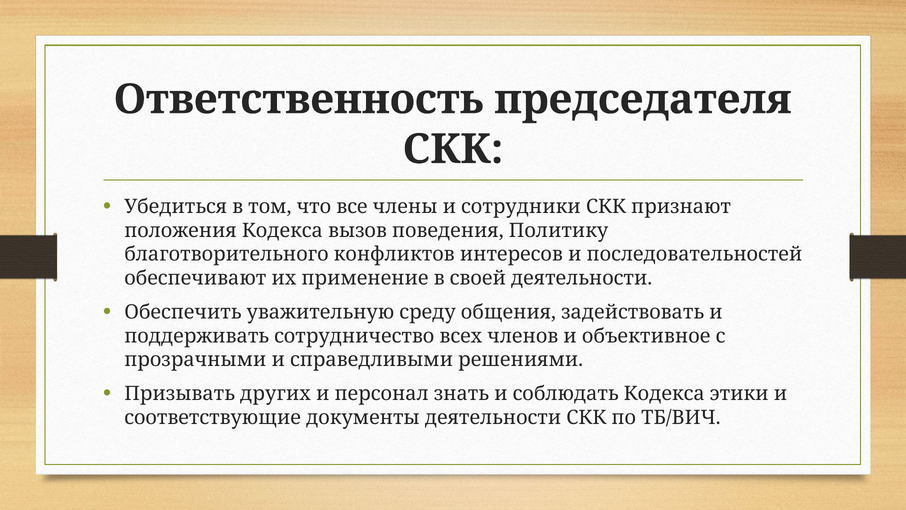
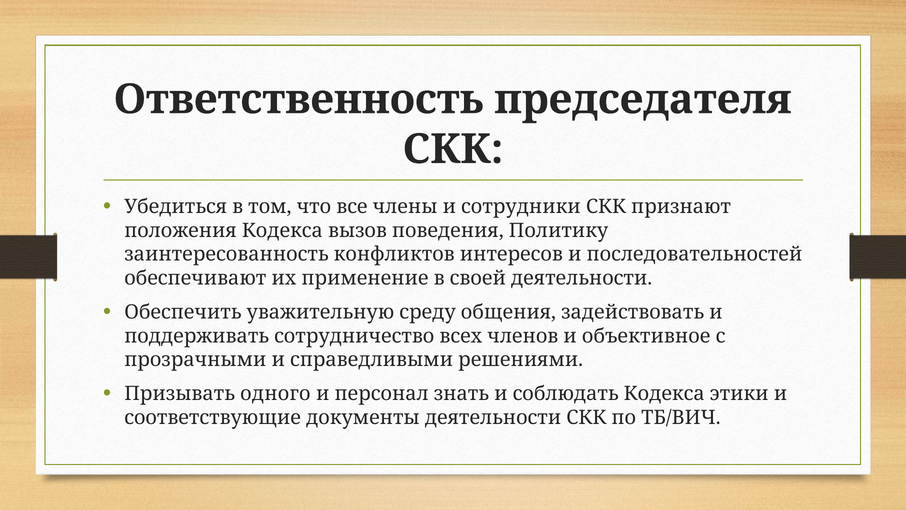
благотворительного: благотворительного -> заинтересованность
других: других -> одного
